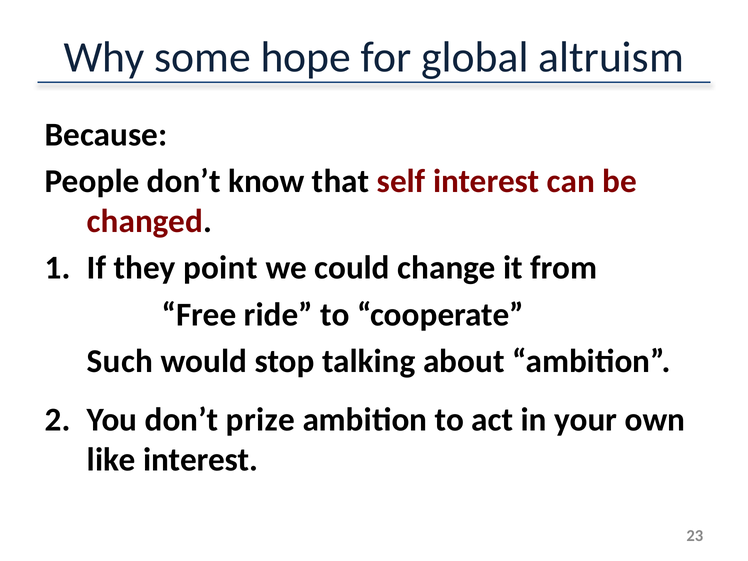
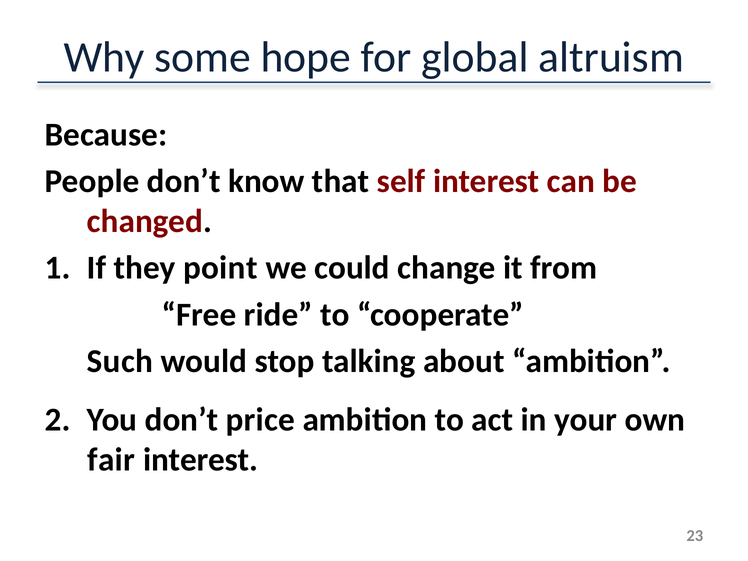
prize: prize -> price
like: like -> fair
